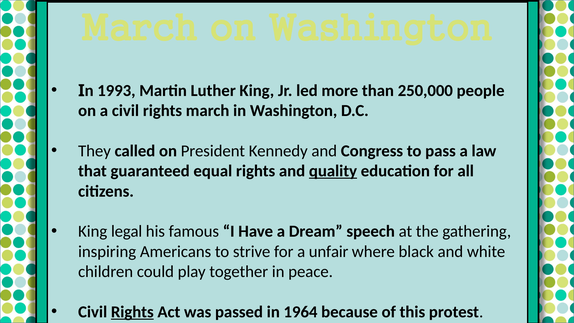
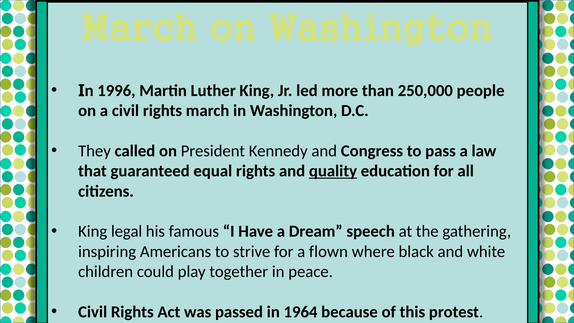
1993: 1993 -> 1996
unfair: unfair -> flown
Rights at (132, 312) underline: present -> none
